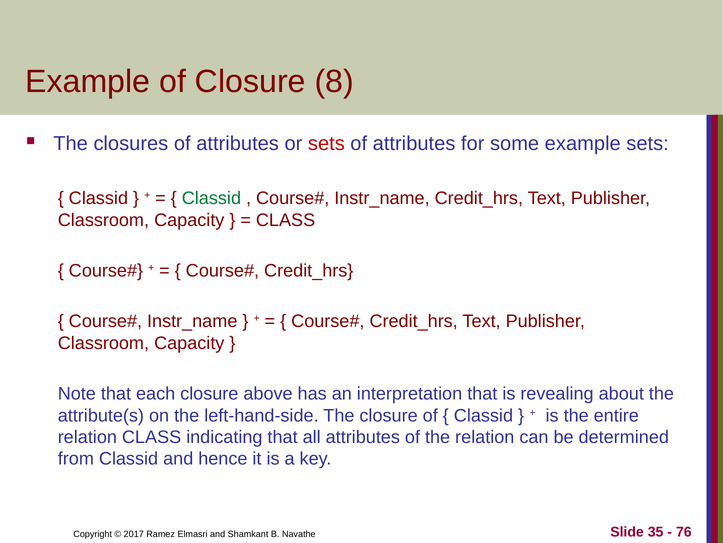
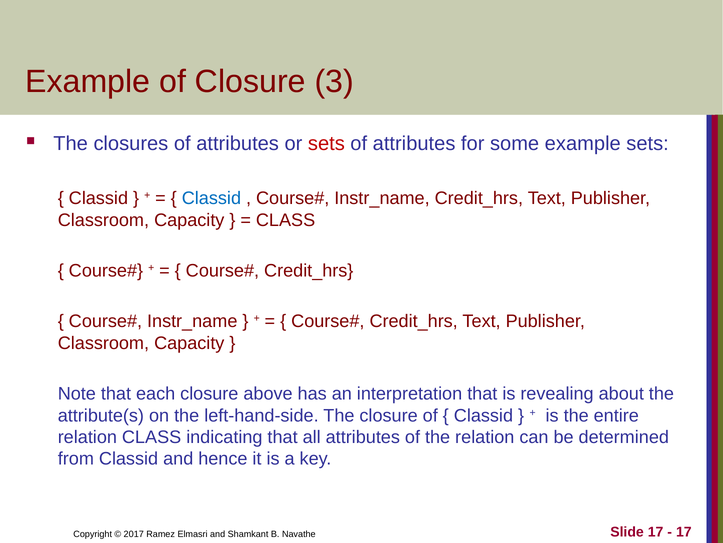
8: 8 -> 3
Classid at (211, 198) colour: green -> blue
Slide 35: 35 -> 17
76 at (684, 531): 76 -> 17
